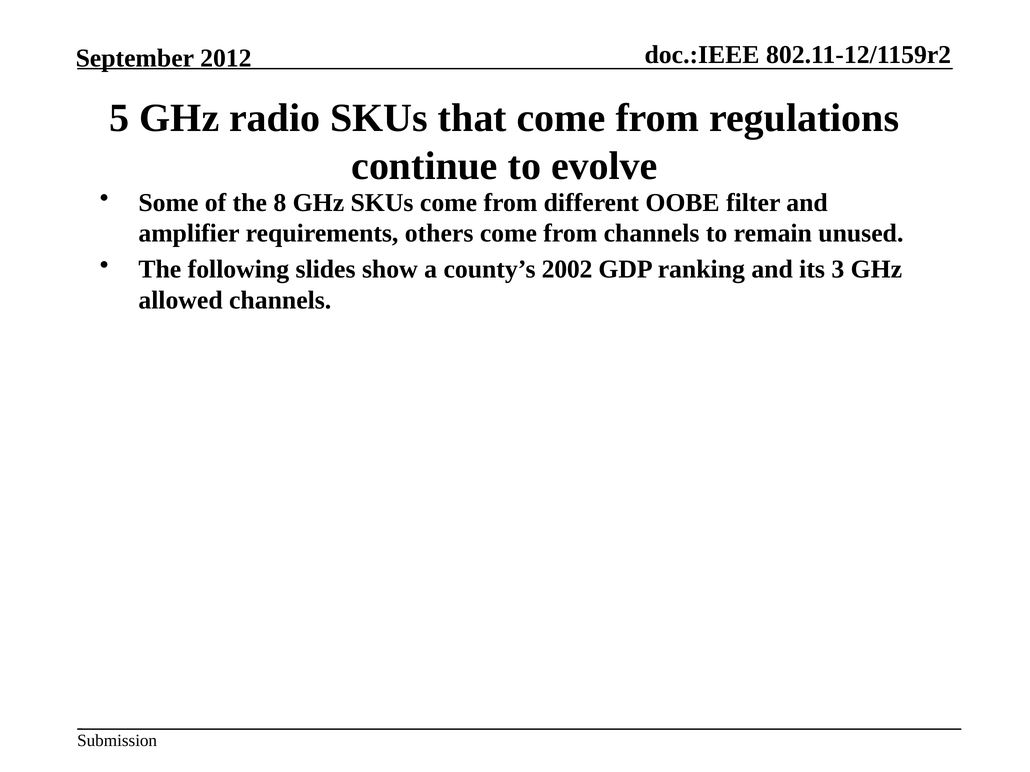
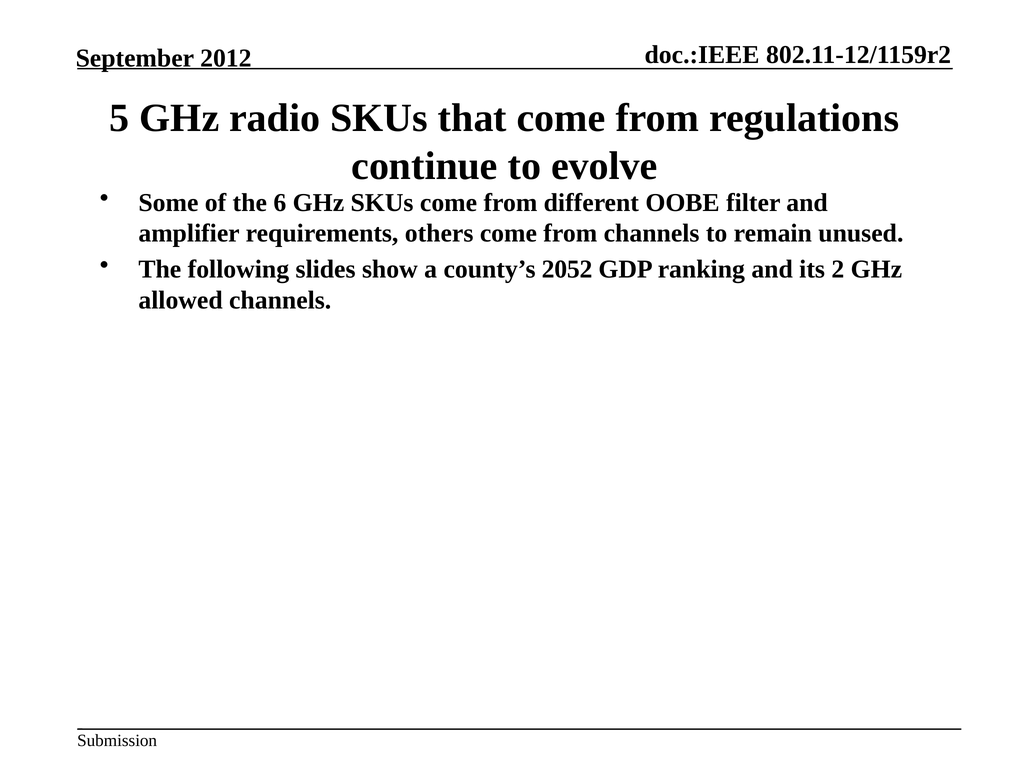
8: 8 -> 6
2002: 2002 -> 2052
3: 3 -> 2
